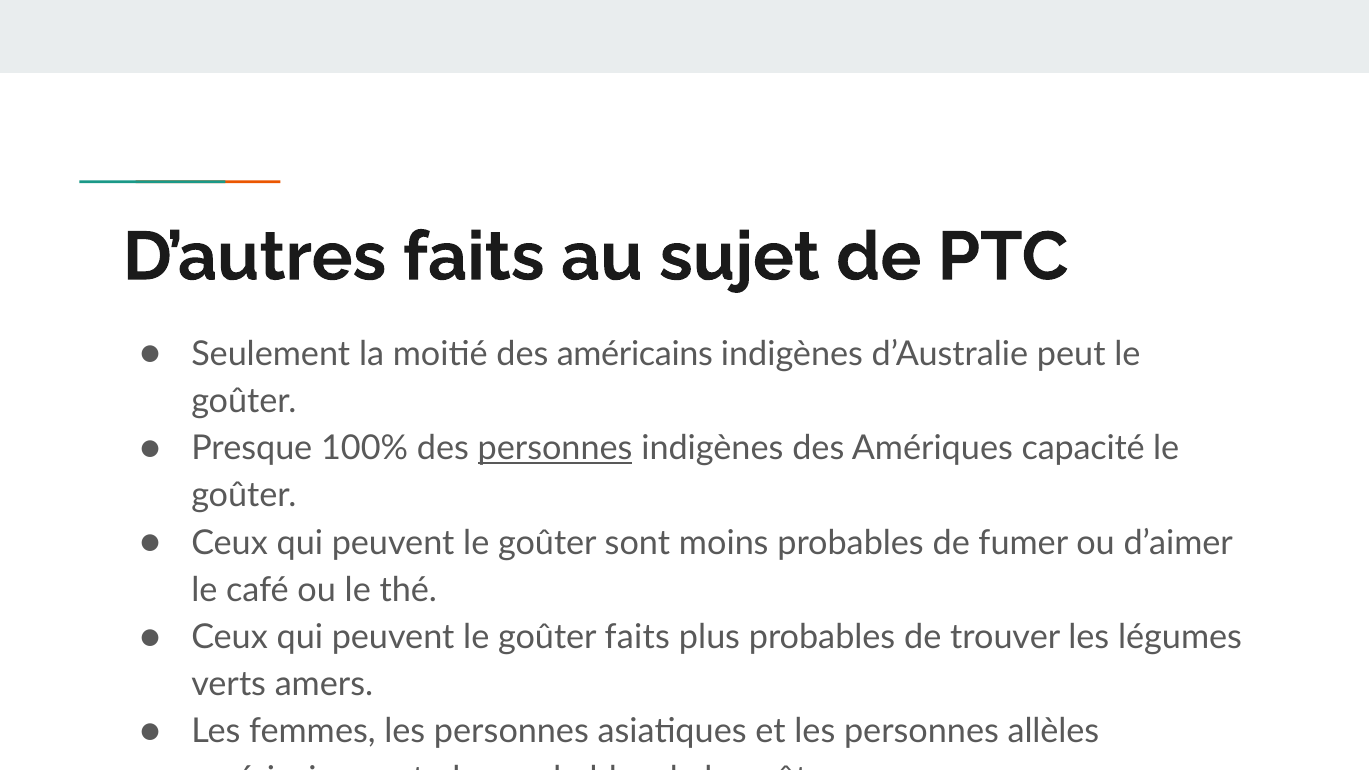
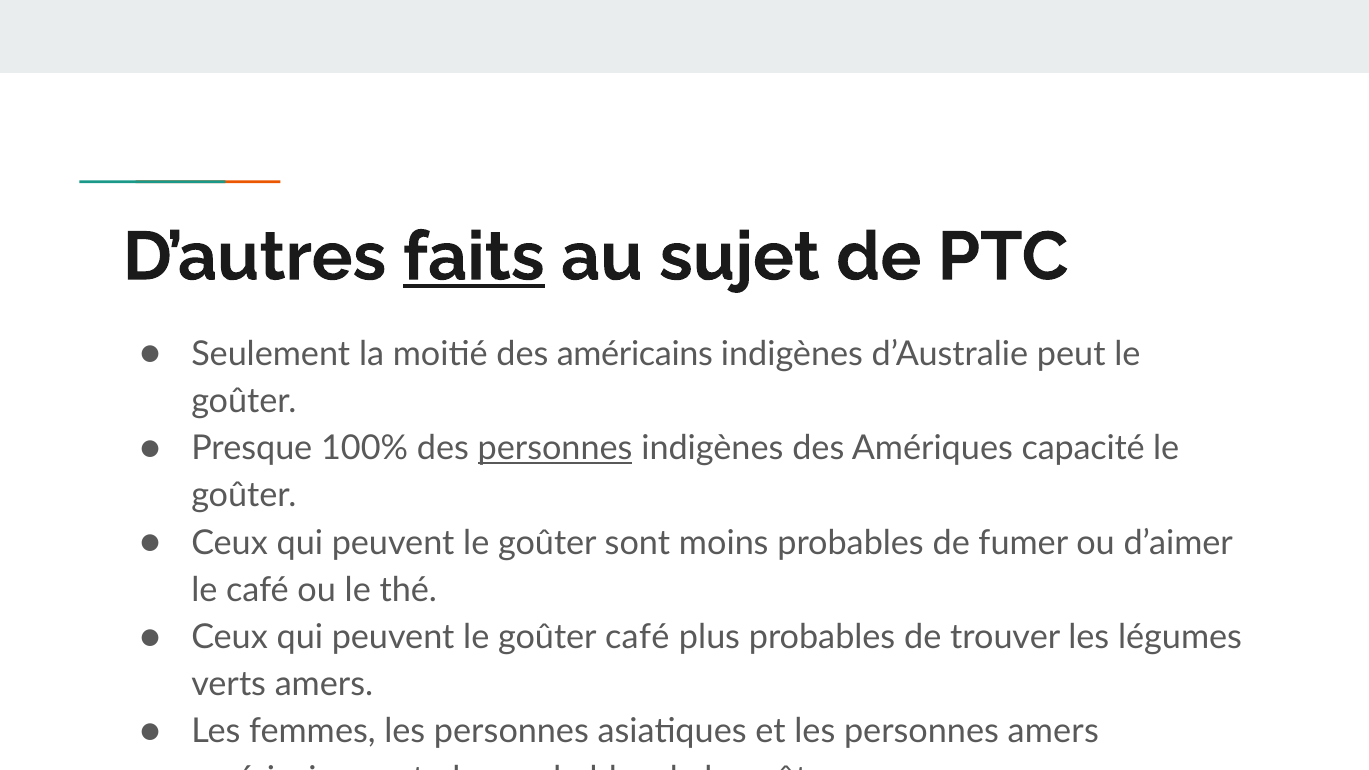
faits at (474, 257) underline: none -> present
goûter faits: faits -> café
personnes allèles: allèles -> amers
